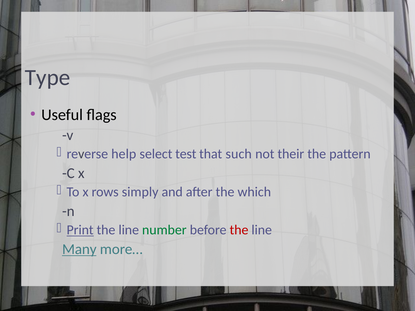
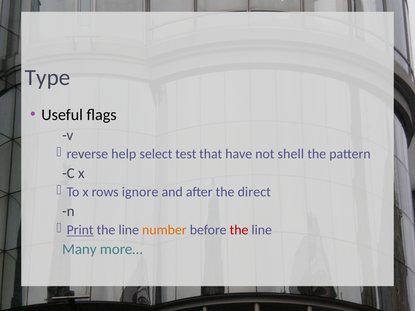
such: such -> have
their: their -> shell
simply: simply -> ignore
which: which -> direct
number colour: green -> orange
Many underline: present -> none
